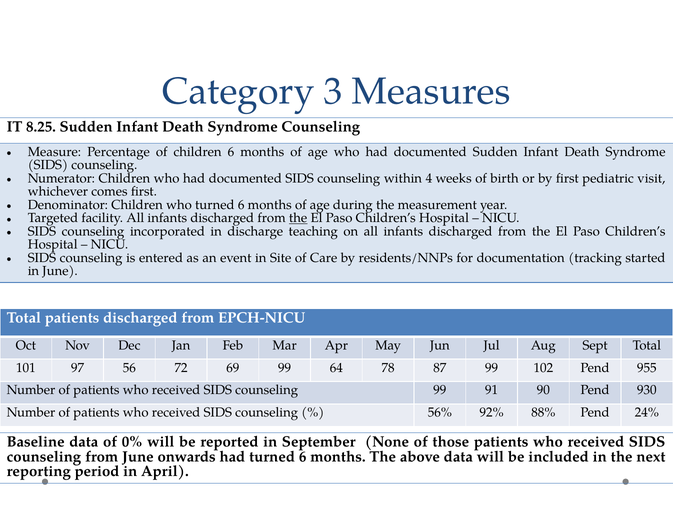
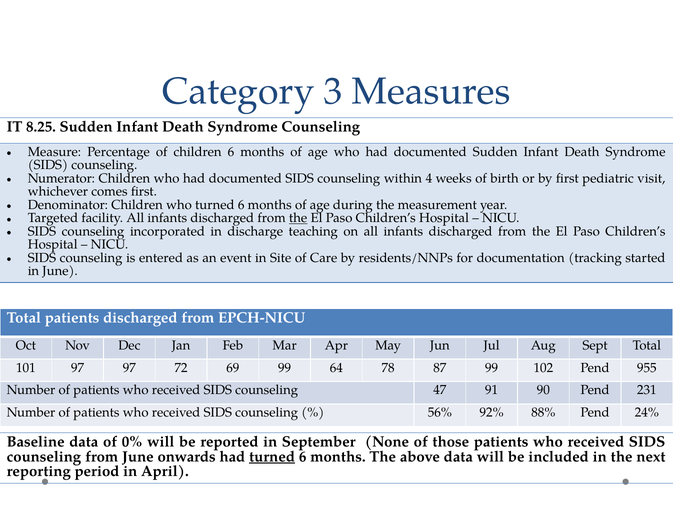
97 56: 56 -> 97
counseling 99: 99 -> 47
930: 930 -> 231
turned at (272, 456) underline: none -> present
